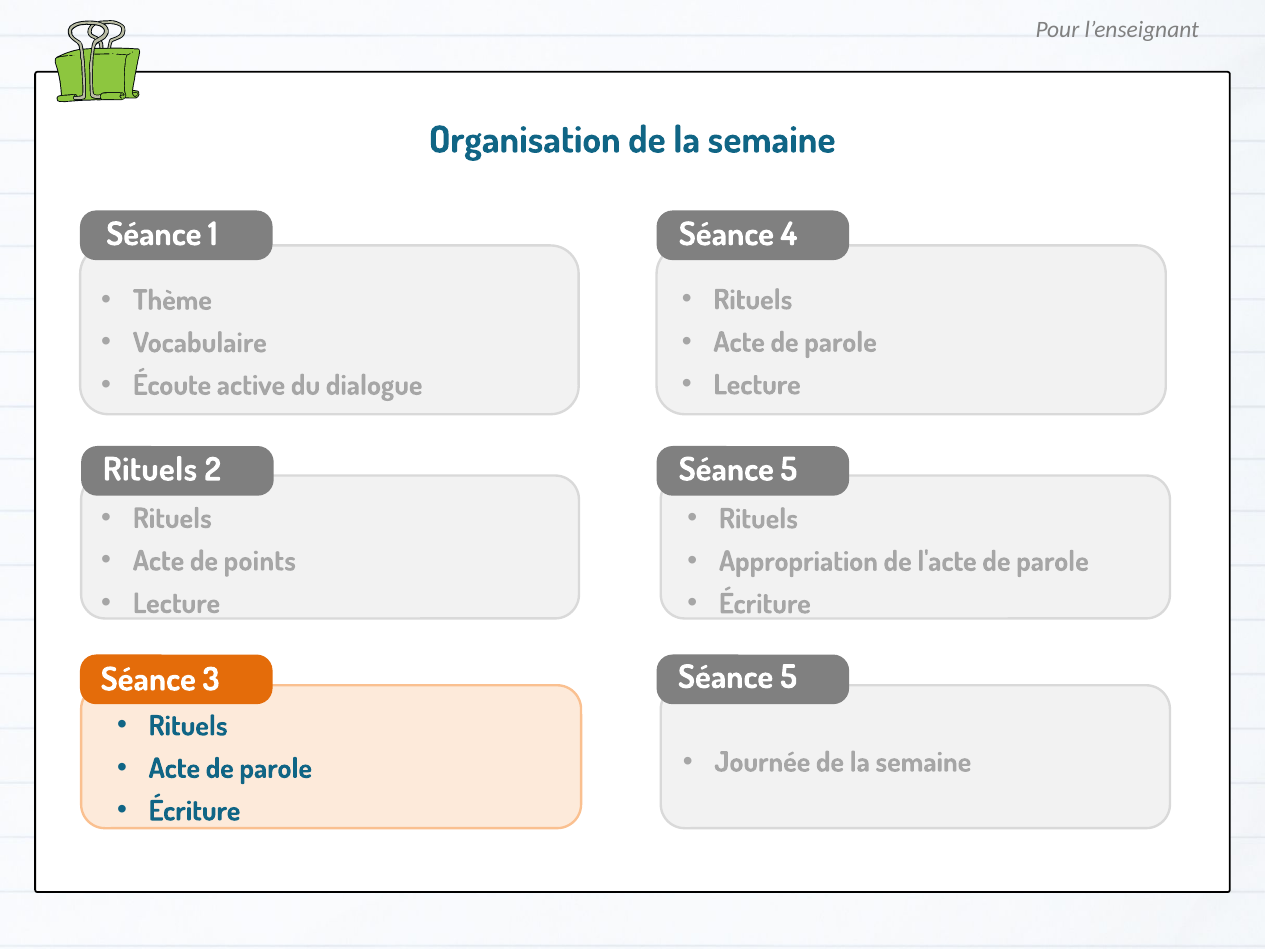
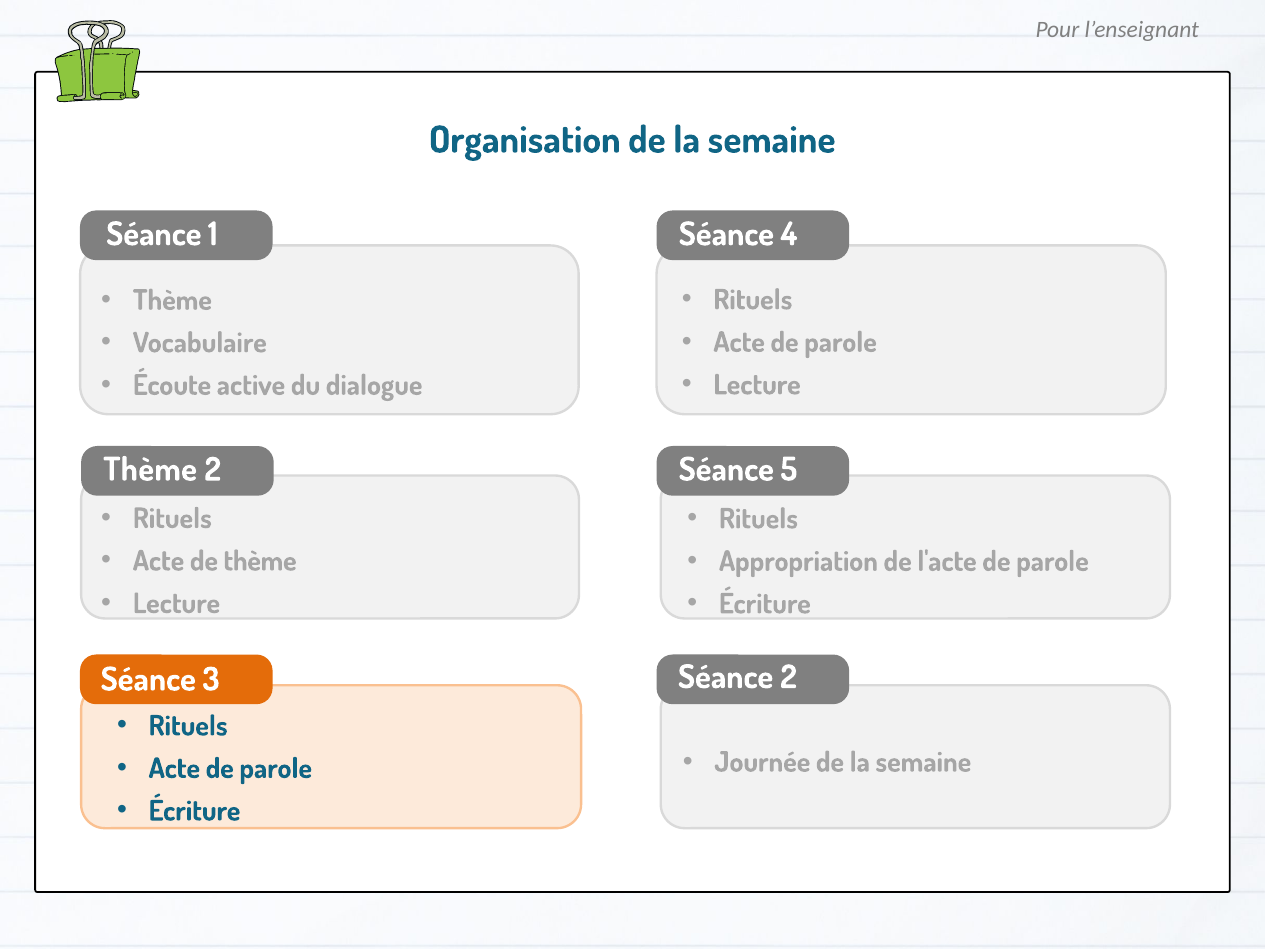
Rituels at (150, 470): Rituels -> Thème
de points: points -> thème
5 at (789, 677): 5 -> 2
